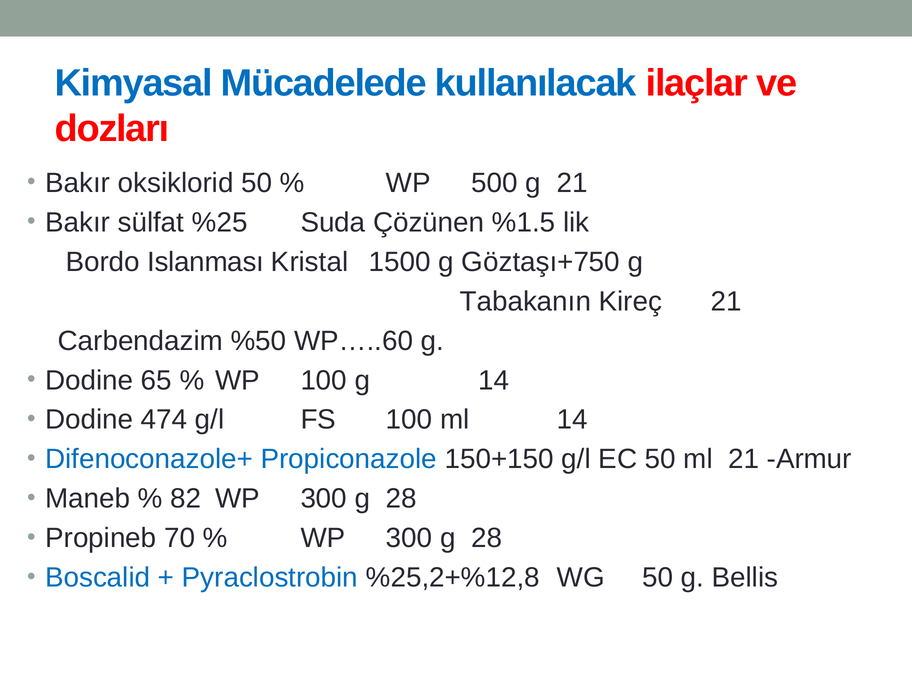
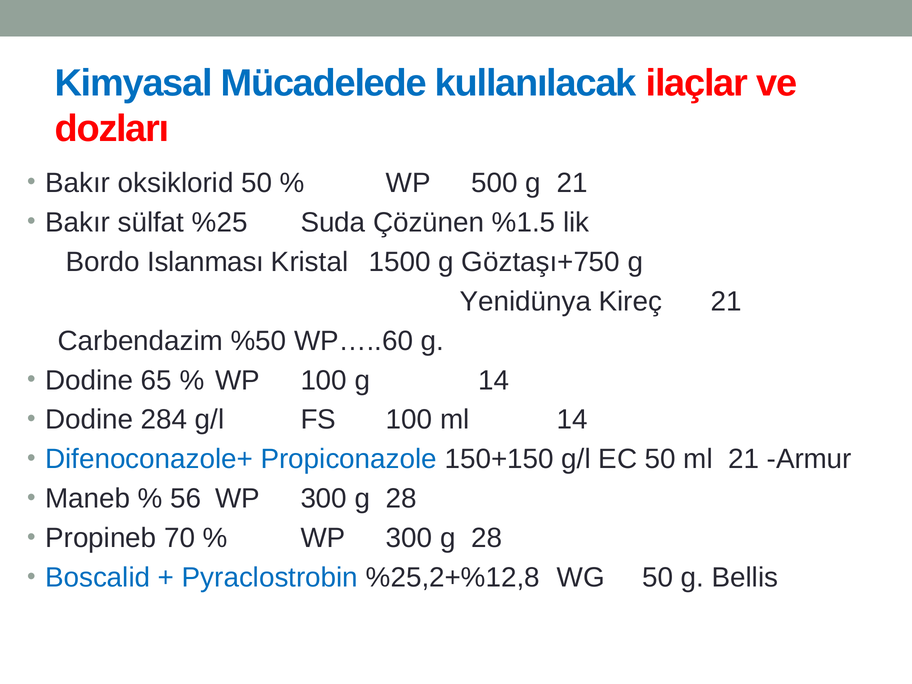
Tabakanın: Tabakanın -> Yenidünya
474: 474 -> 284
82: 82 -> 56
